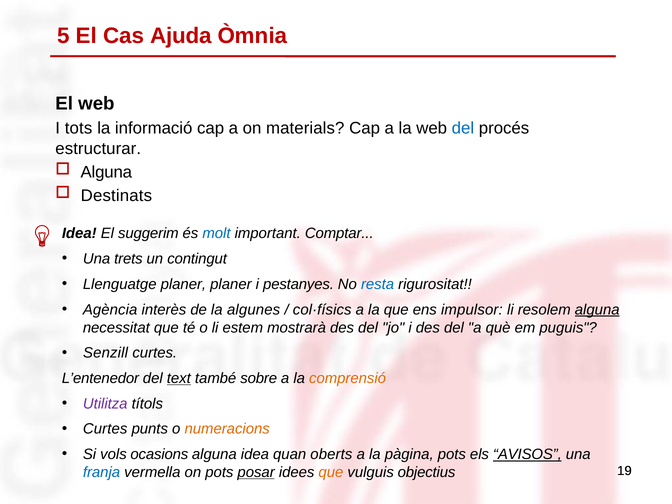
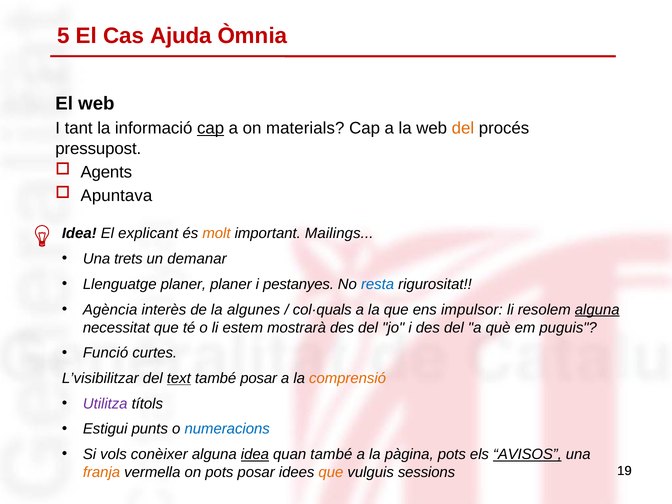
tots: tots -> tant
cap at (211, 128) underline: none -> present
del at (463, 128) colour: blue -> orange
estructurar: estructurar -> pressupost
Alguna at (106, 172): Alguna -> Agents
Destinats: Destinats -> Apuntava
suggerim: suggerim -> explicant
molt colour: blue -> orange
Comptar: Comptar -> Mailings
contingut: contingut -> demanar
col·físics: col·físics -> col·quals
Senzill: Senzill -> Funció
L’entenedor: L’entenedor -> L’visibilitzar
també sobre: sobre -> posar
Curtes at (105, 429): Curtes -> Estigui
numeracions colour: orange -> blue
ocasions: ocasions -> conèixer
idea at (255, 454) underline: none -> present
quan oberts: oberts -> també
franja colour: blue -> orange
posar at (256, 472) underline: present -> none
objectius: objectius -> sessions
